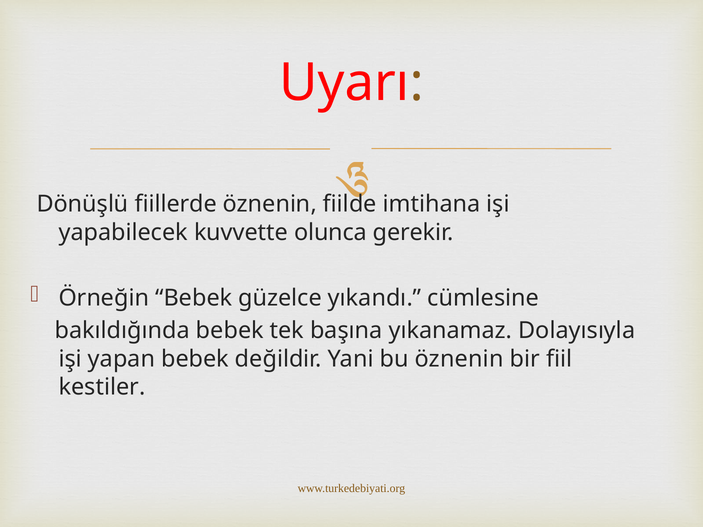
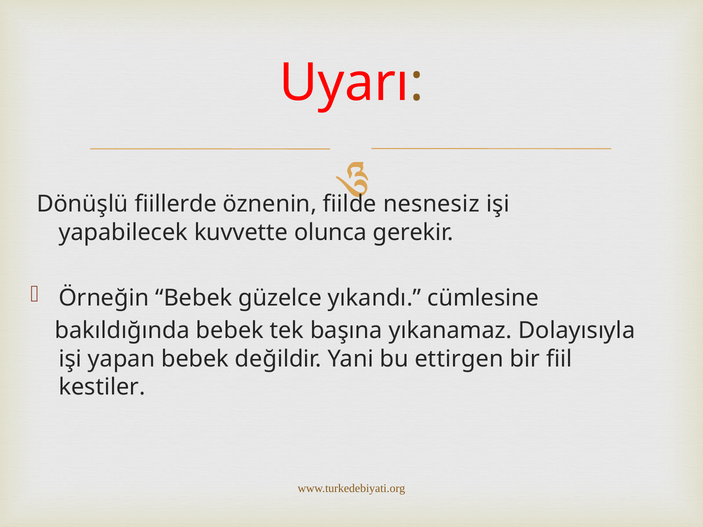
imtihana: imtihana -> nesnesiz
bu öznenin: öznenin -> ettirgen
